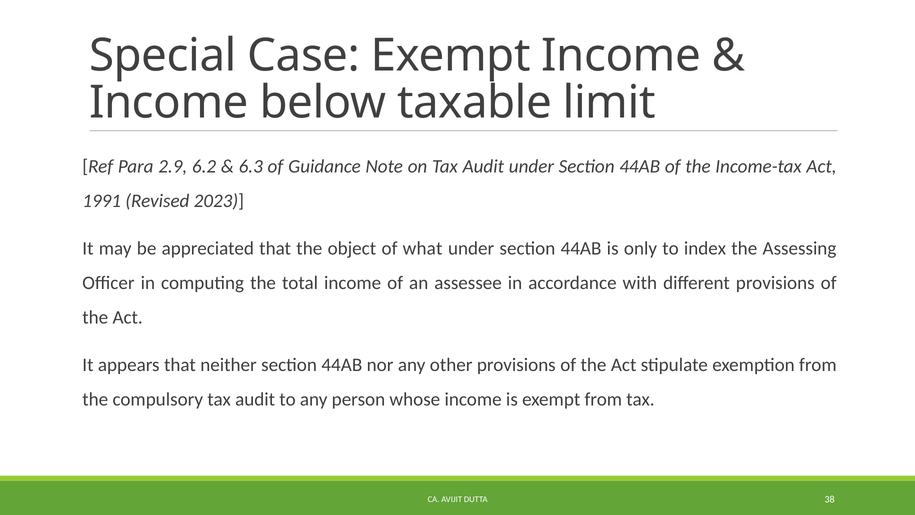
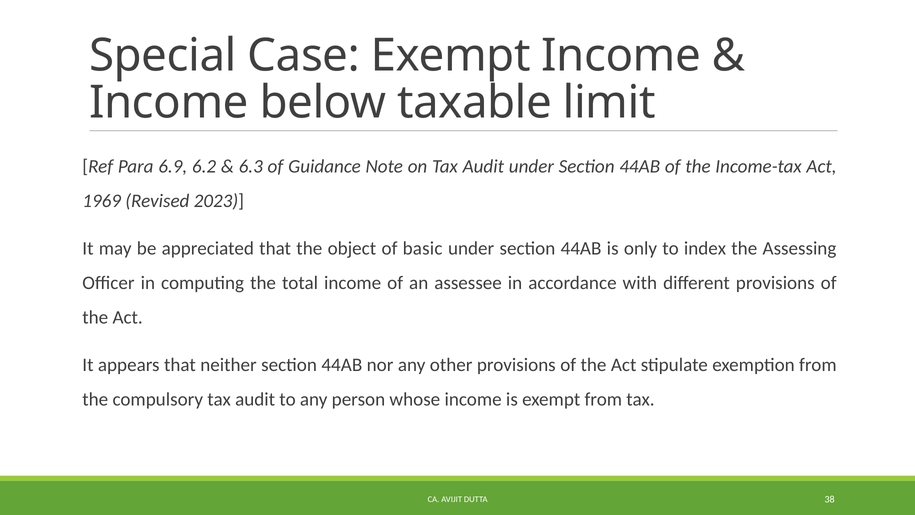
2.9: 2.9 -> 6.9
1991: 1991 -> 1969
what: what -> basic
